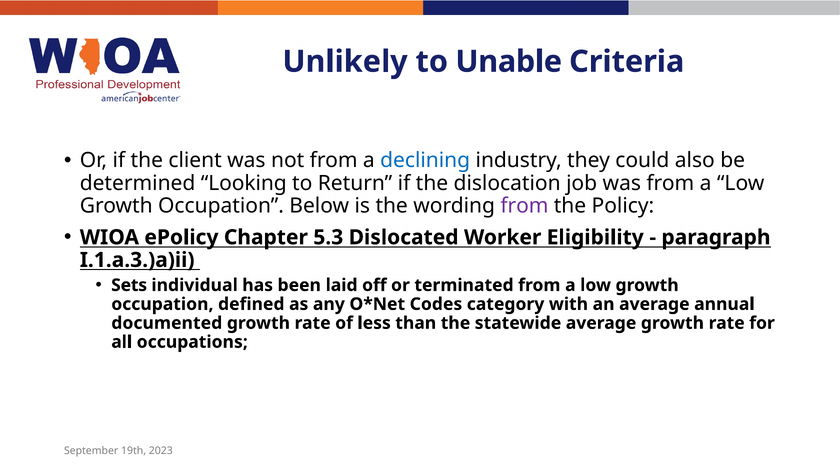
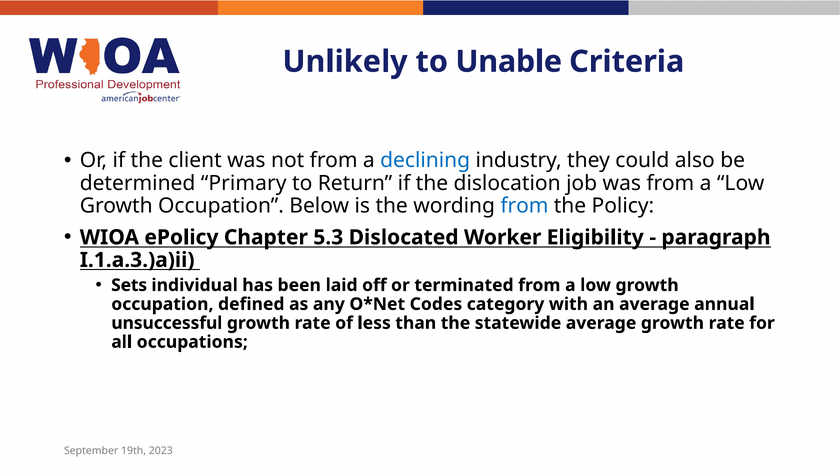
Looking: Looking -> Primary
from at (524, 206) colour: purple -> blue
documented: documented -> unsuccessful
